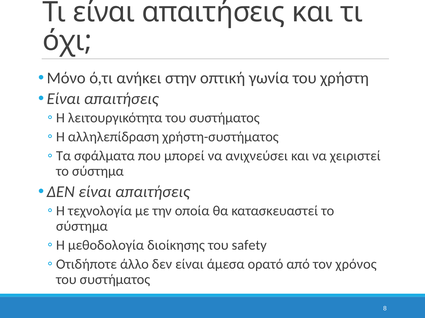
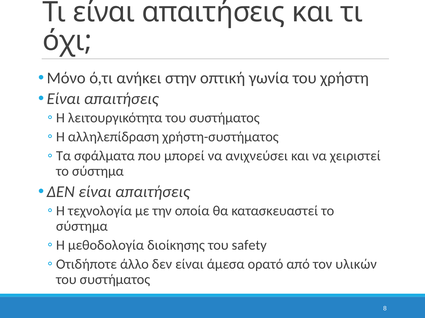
χρόνος: χρόνος -> υλικών
